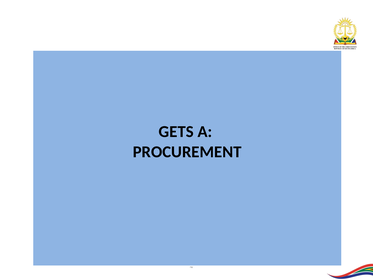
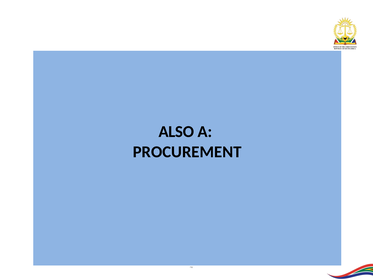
GETS: GETS -> ALSO
